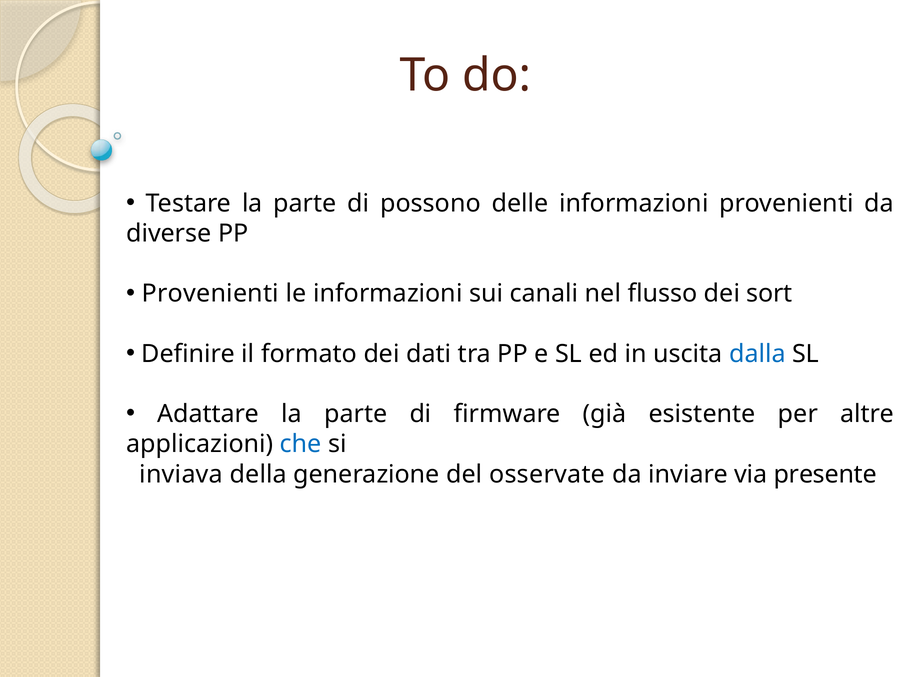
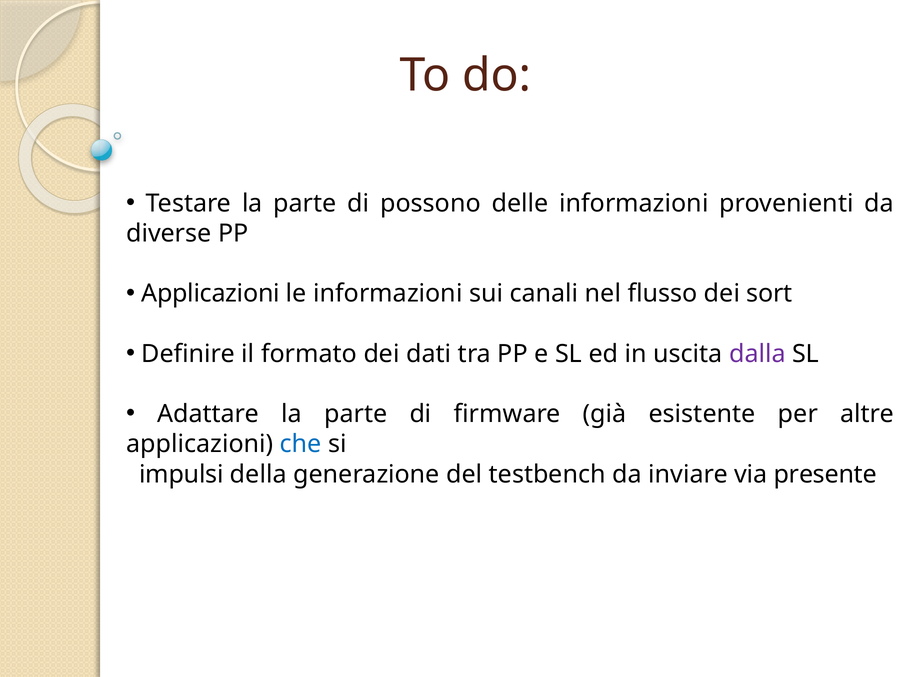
Provenienti at (210, 294): Provenienti -> Applicazioni
dalla colour: blue -> purple
inviava: inviava -> impulsi
osservate: osservate -> testbench
